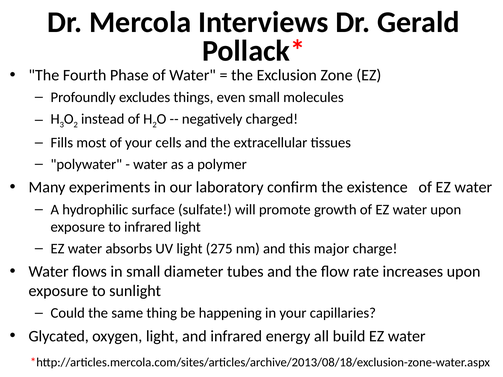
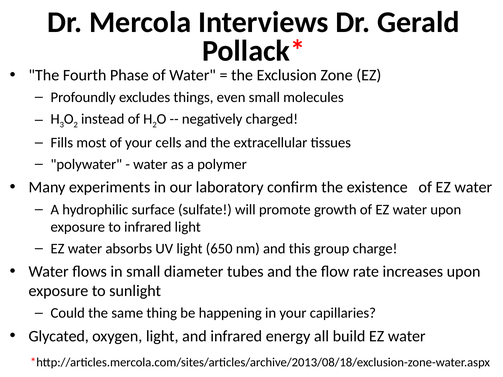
275: 275 -> 650
major: major -> group
